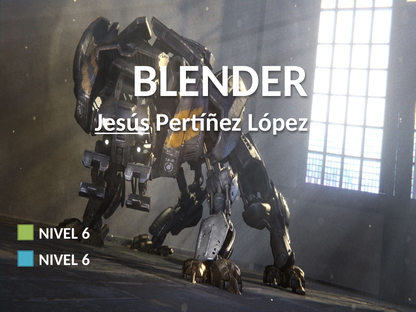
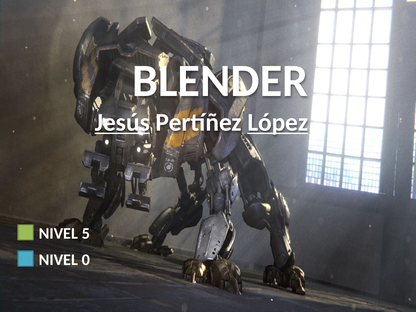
López underline: none -> present
6 at (86, 234): 6 -> 5
6 at (86, 260): 6 -> 0
